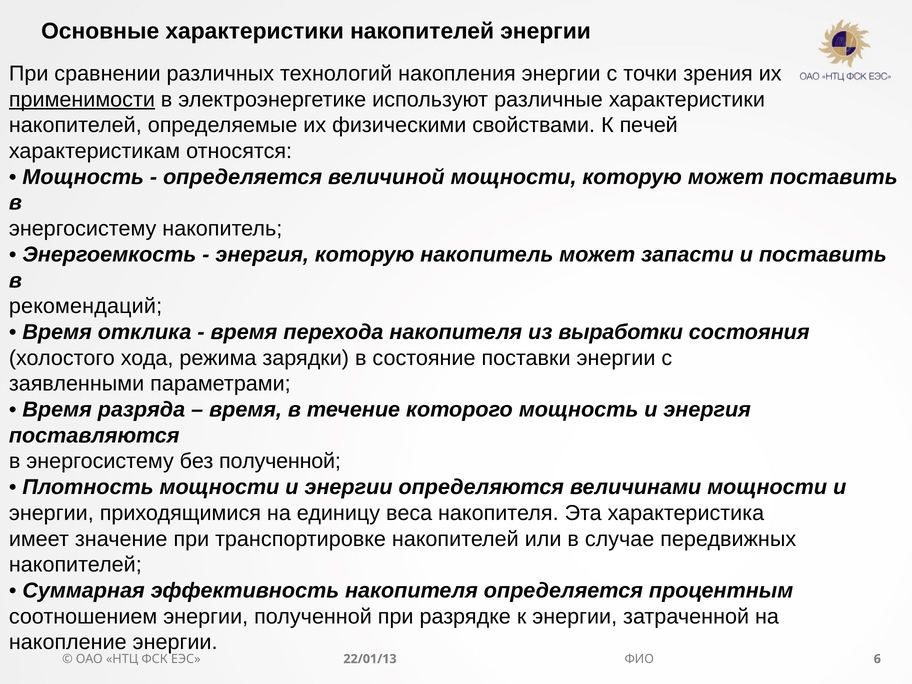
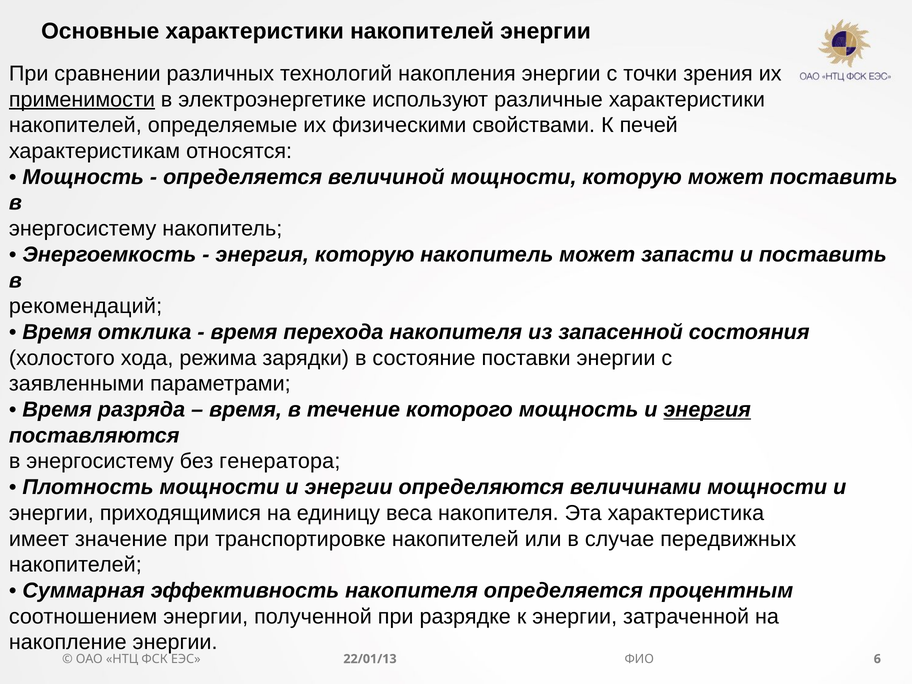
выработки: выработки -> запасенной
энергия at (707, 410) underline: none -> present
без полученной: полученной -> генератора
